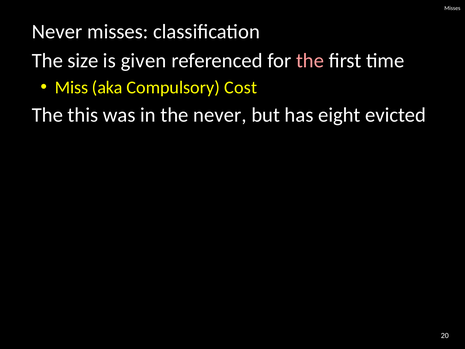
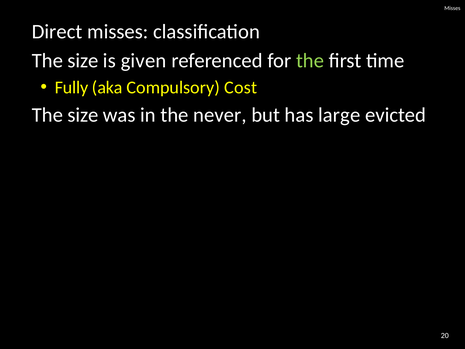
Never at (57, 32): Never -> Direct
the at (310, 61) colour: pink -> light green
Miss: Miss -> Fully
this at (83, 115): this -> size
eight: eight -> large
